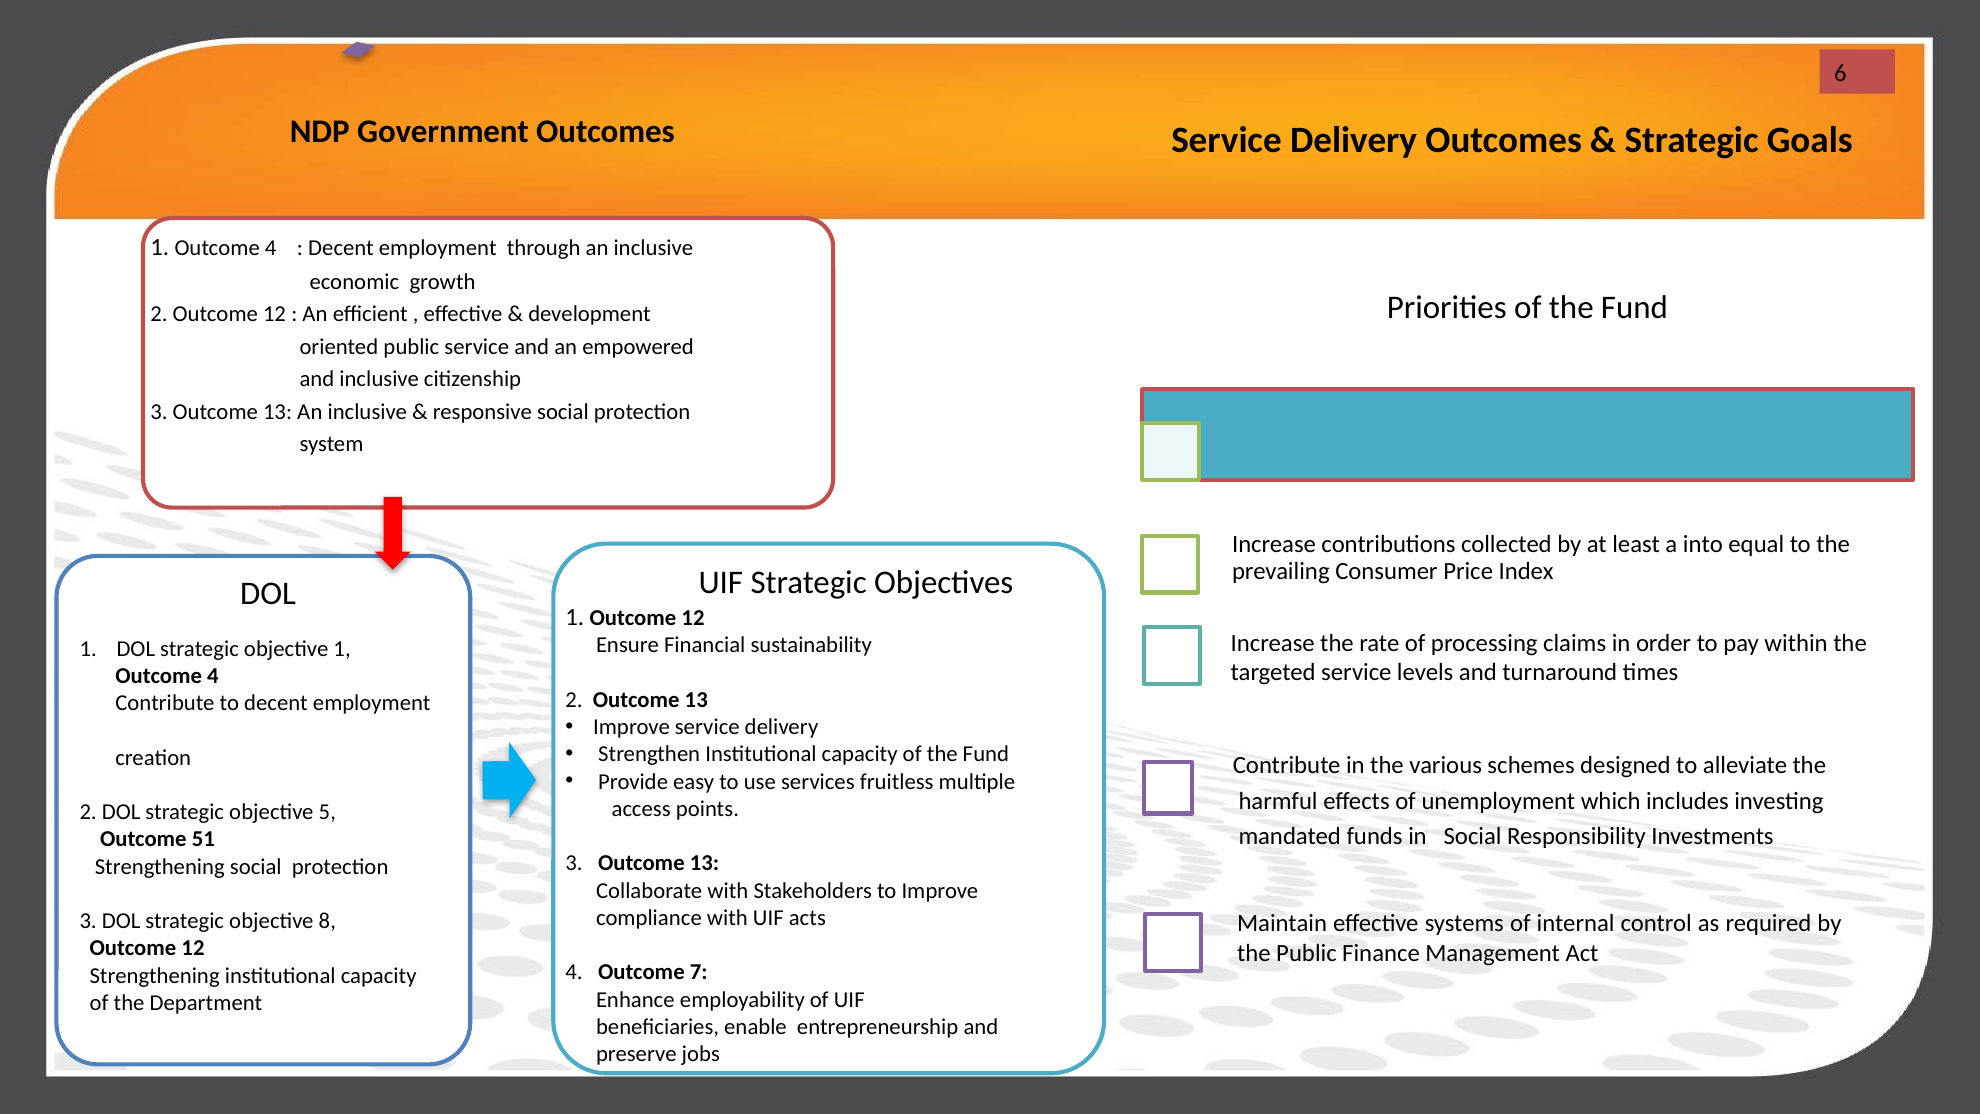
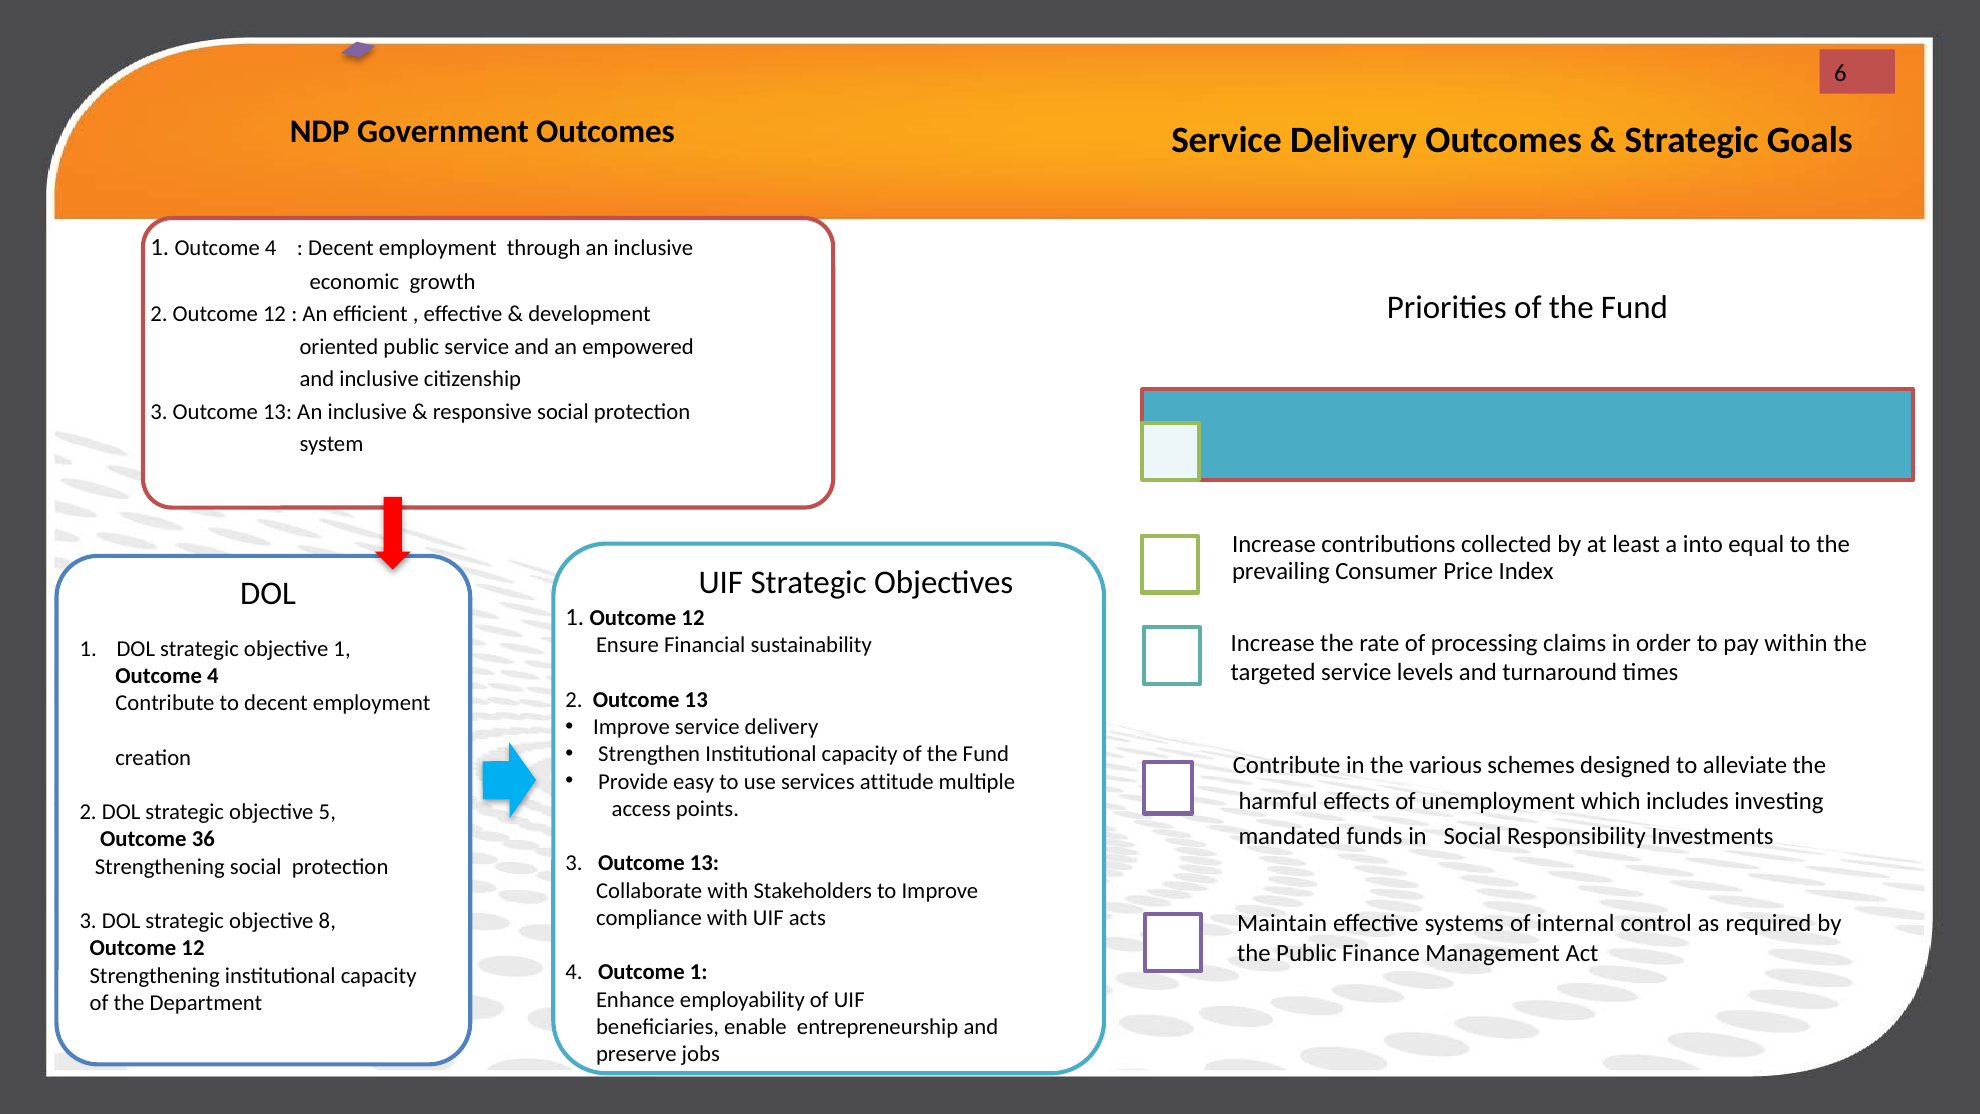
fruitless: fruitless -> attitude
51: 51 -> 36
Outcome 7: 7 -> 1
